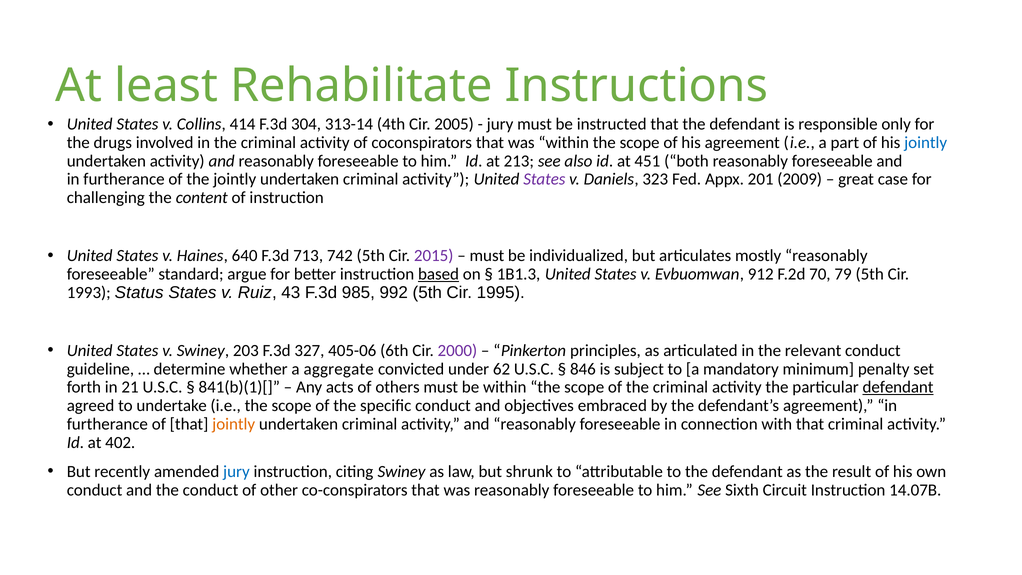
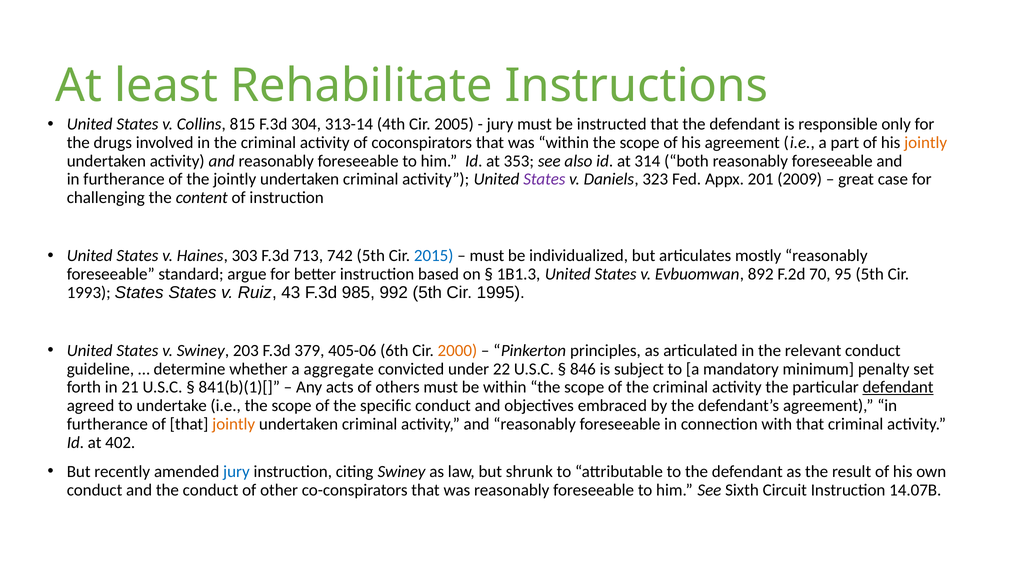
414: 414 -> 815
jointly at (926, 142) colour: blue -> orange
213: 213 -> 353
451: 451 -> 314
640: 640 -> 303
2015 colour: purple -> blue
based underline: present -> none
912: 912 -> 892
79: 79 -> 95
1993 Status: Status -> States
327: 327 -> 379
2000 colour: purple -> orange
62: 62 -> 22
